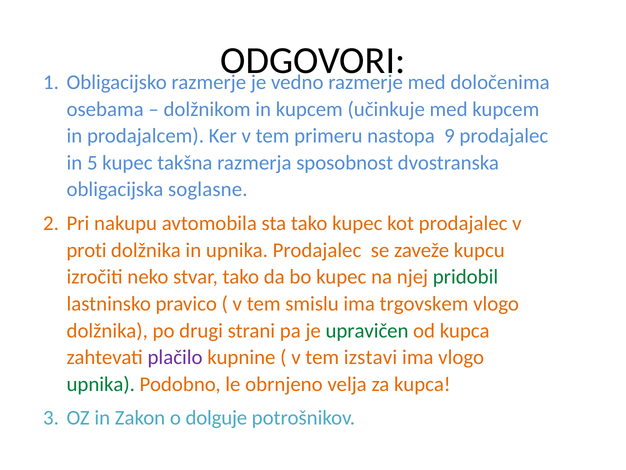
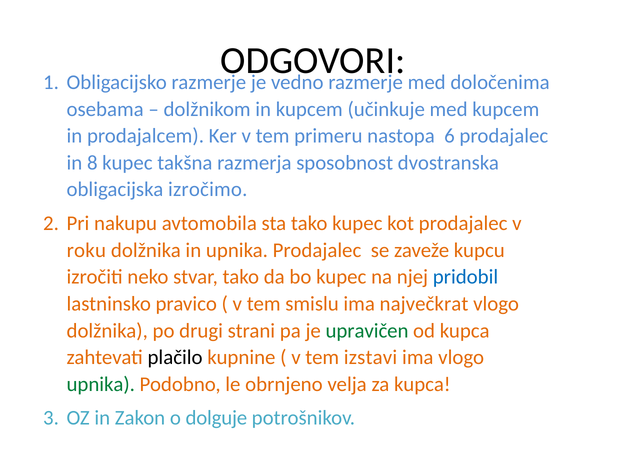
9: 9 -> 6
5: 5 -> 8
soglasne: soglasne -> izročimo
proti: proti -> roku
pridobil colour: green -> blue
trgovskem: trgovskem -> največkrat
plačilo colour: purple -> black
